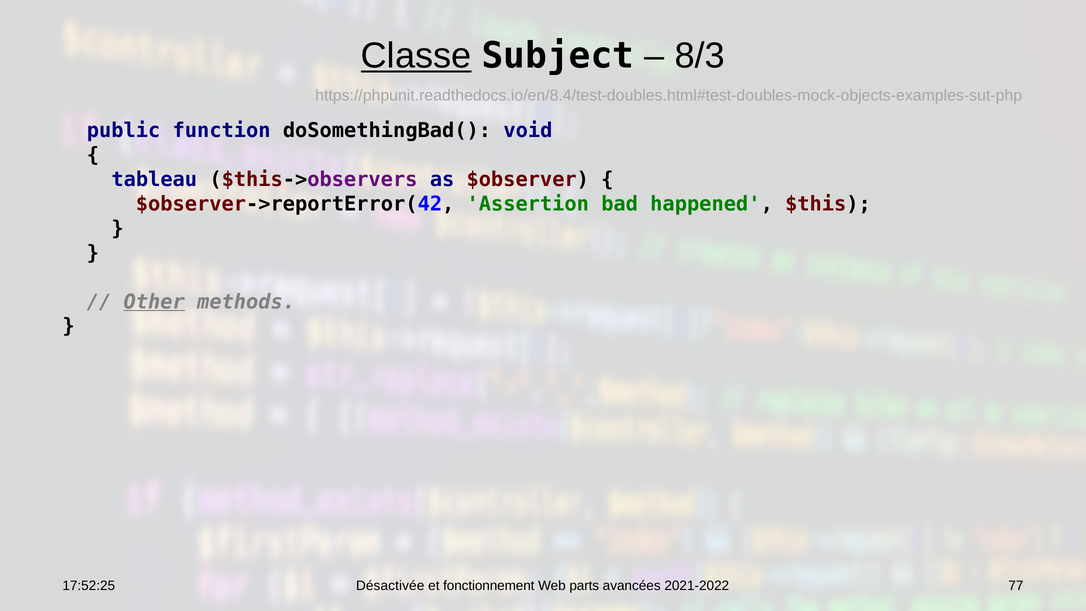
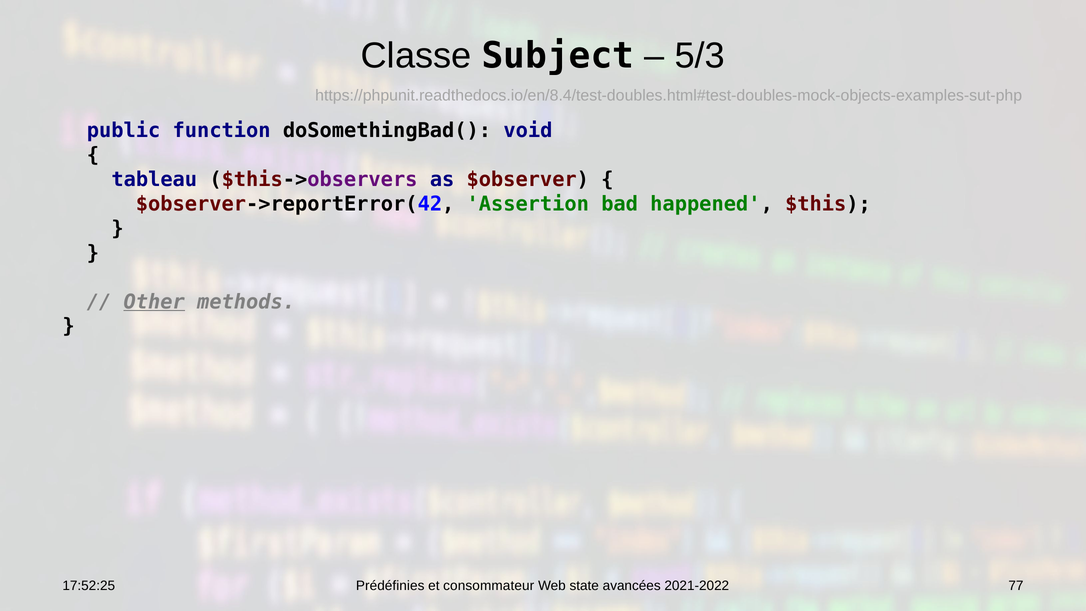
Classe underline: present -> none
8/3: 8/3 -> 5/3
Désactivée: Désactivée -> Prédéfinies
fonctionnement: fonctionnement -> consommateur
parts: parts -> state
